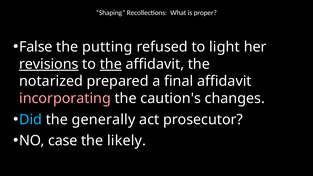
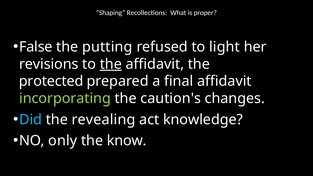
revisions underline: present -> none
notarized: notarized -> protected
incorporating colour: pink -> light green
generally: generally -> revealing
prosecutor: prosecutor -> knowledge
case: case -> only
likely: likely -> know
